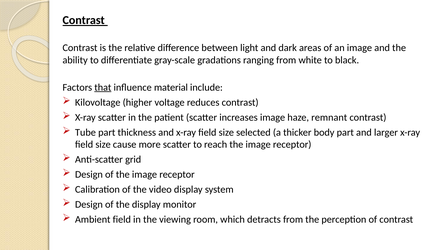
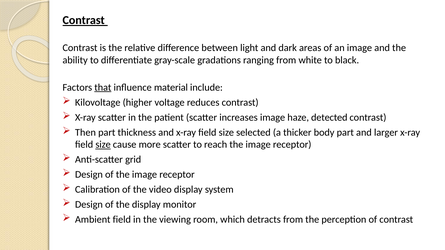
remnant: remnant -> detected
Tube: Tube -> Then
size at (103, 145) underline: none -> present
